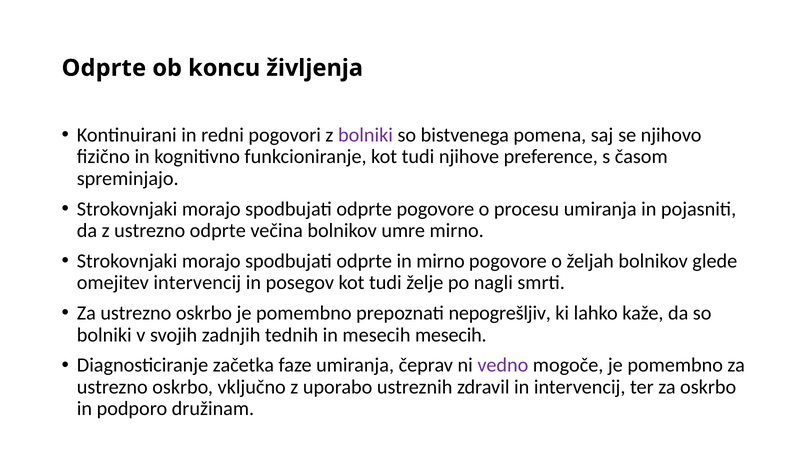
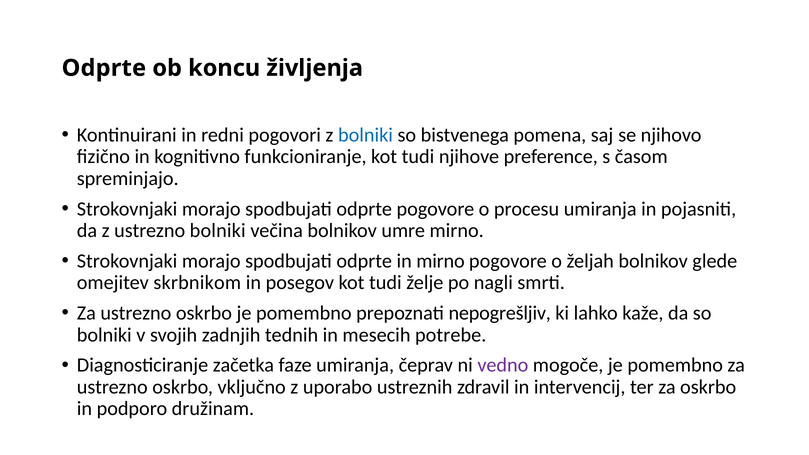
bolniki at (365, 135) colour: purple -> blue
ustrezno odprte: odprte -> bolniki
omejitev intervencij: intervencij -> skrbnikom
mesecih mesecih: mesecih -> potrebe
